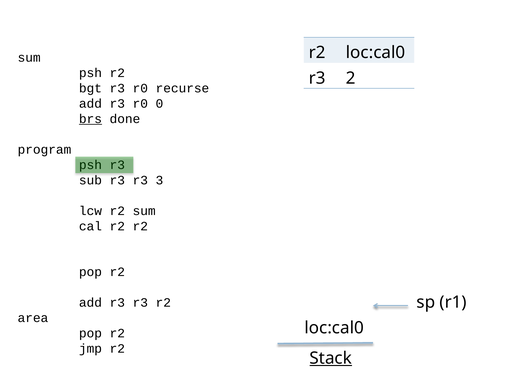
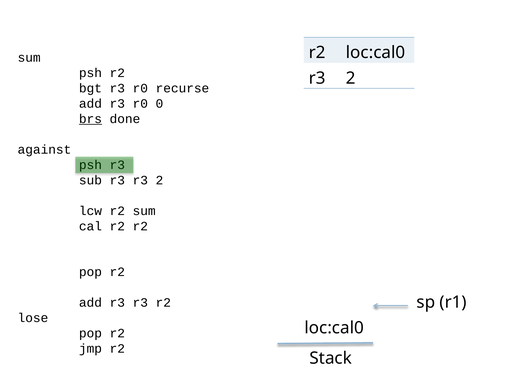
program: program -> against
3 at (159, 180): 3 -> 2
area: area -> lose
Stack underline: present -> none
